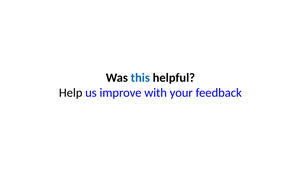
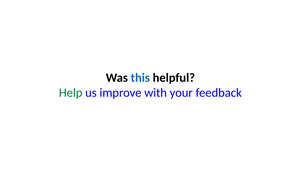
Help colour: black -> green
